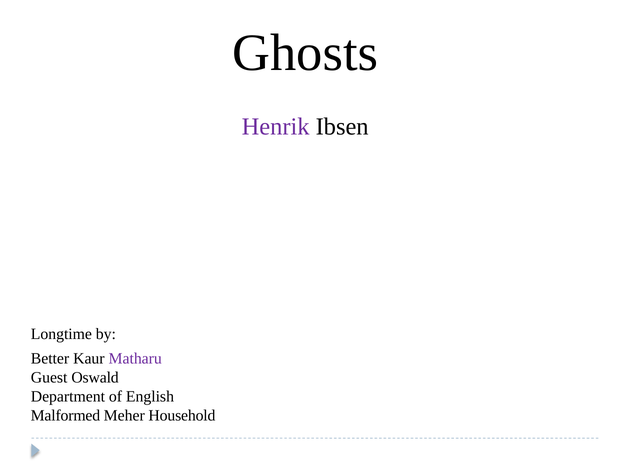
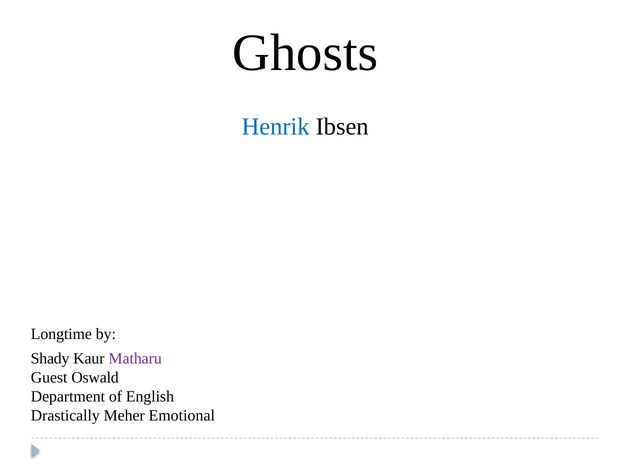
Henrik colour: purple -> blue
Better: Better -> Shady
Malformed: Malformed -> Drastically
Household: Household -> Emotional
